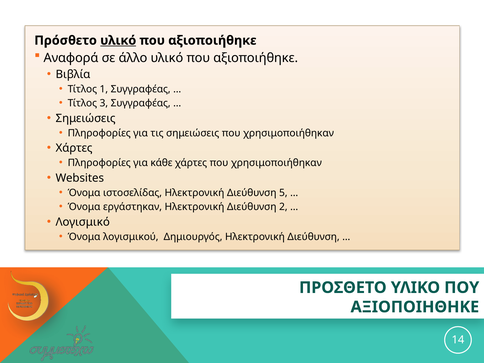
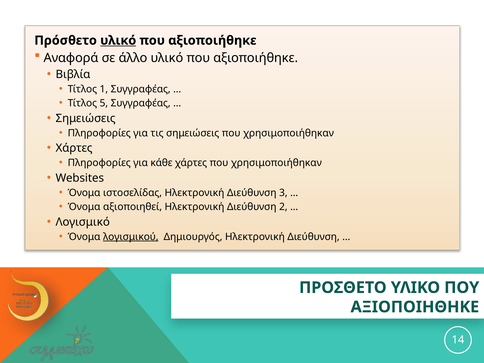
3: 3 -> 5
5: 5 -> 3
εργάστηκαν: εργάστηκαν -> αξιοποιηθεί
λογισμικού underline: none -> present
